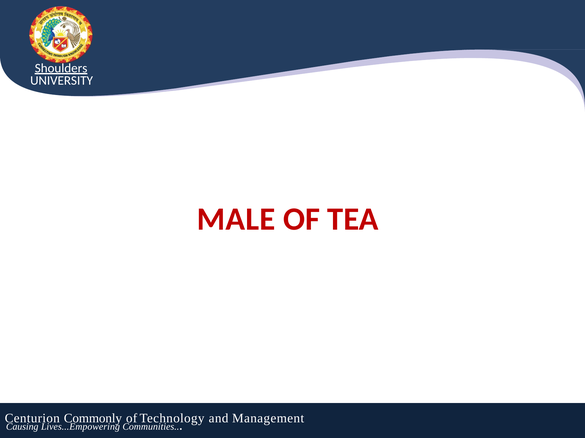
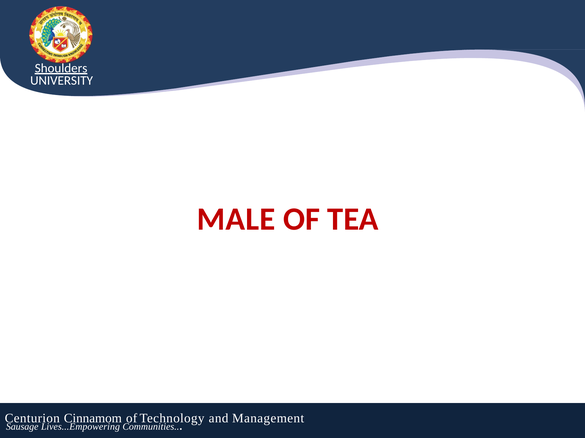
Commonly: Commonly -> Cinnamom
Causing: Causing -> Sausage
